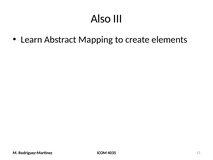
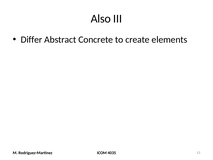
Learn: Learn -> Differ
Mapping: Mapping -> Concrete
